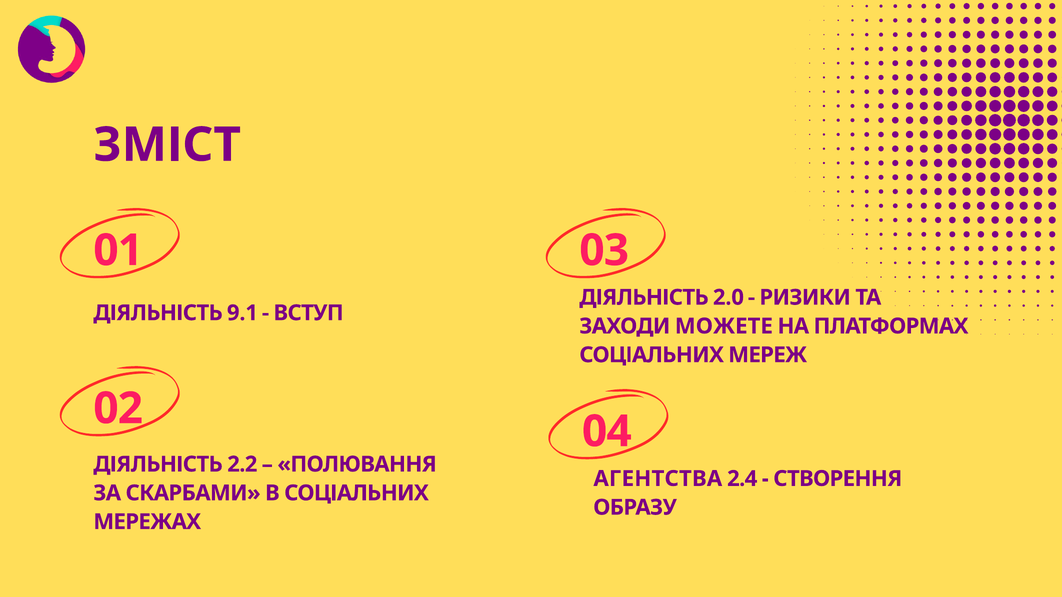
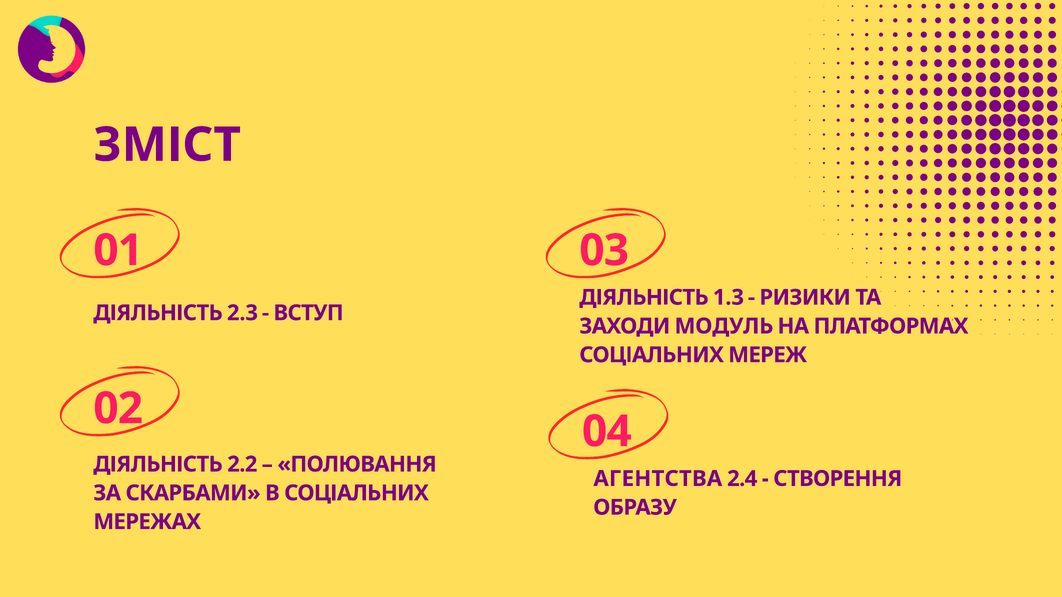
2.0: 2.0 -> 1.3
9.1: 9.1 -> 2.3
МОЖЕТЕ: МОЖЕТЕ -> МОДУЛЬ
